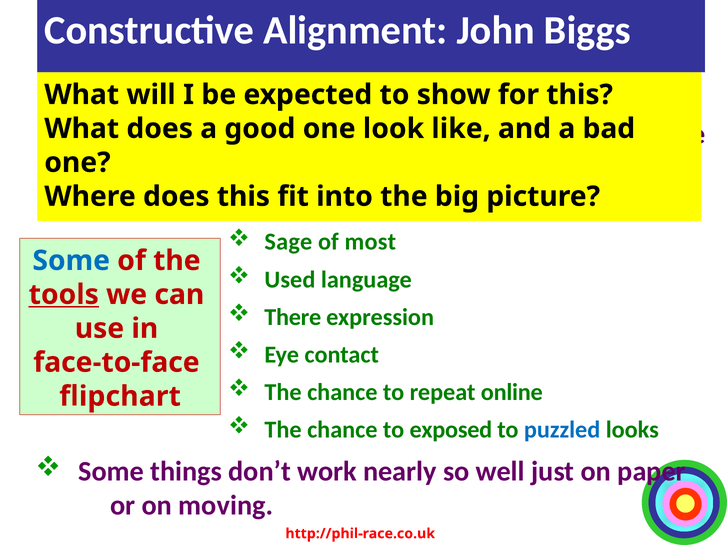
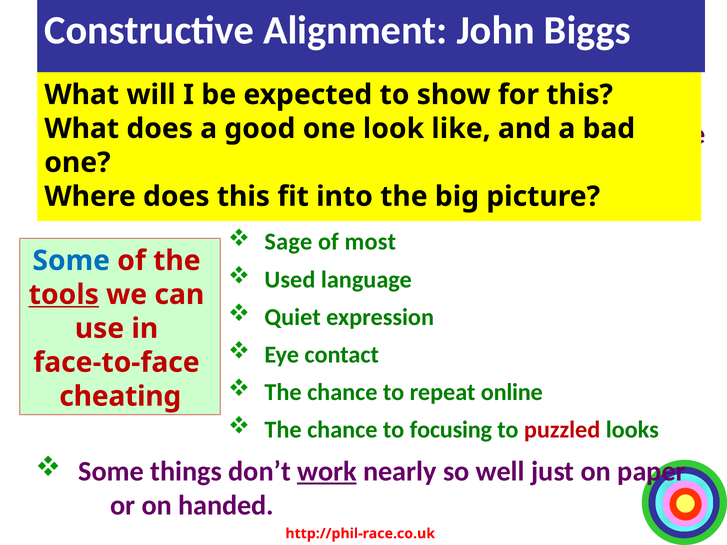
There: There -> Quiet
flipchart: flipchart -> cheating
exposed: exposed -> focusing
puzzled colour: blue -> red
work underline: none -> present
moving: moving -> handed
